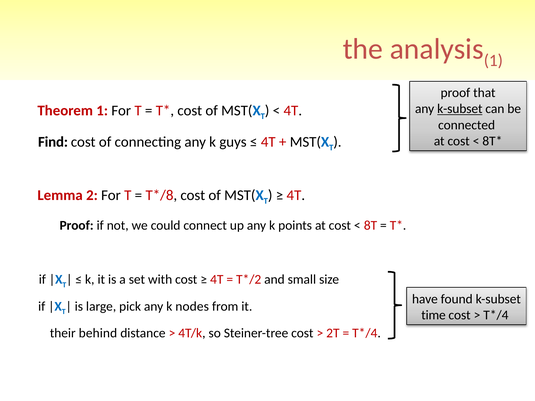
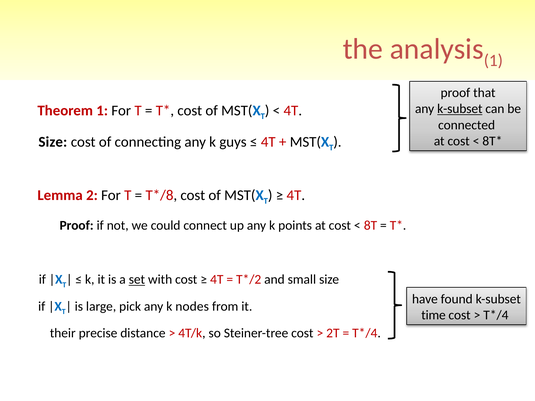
Find at (53, 142): Find -> Size
set underline: none -> present
behind: behind -> precise
